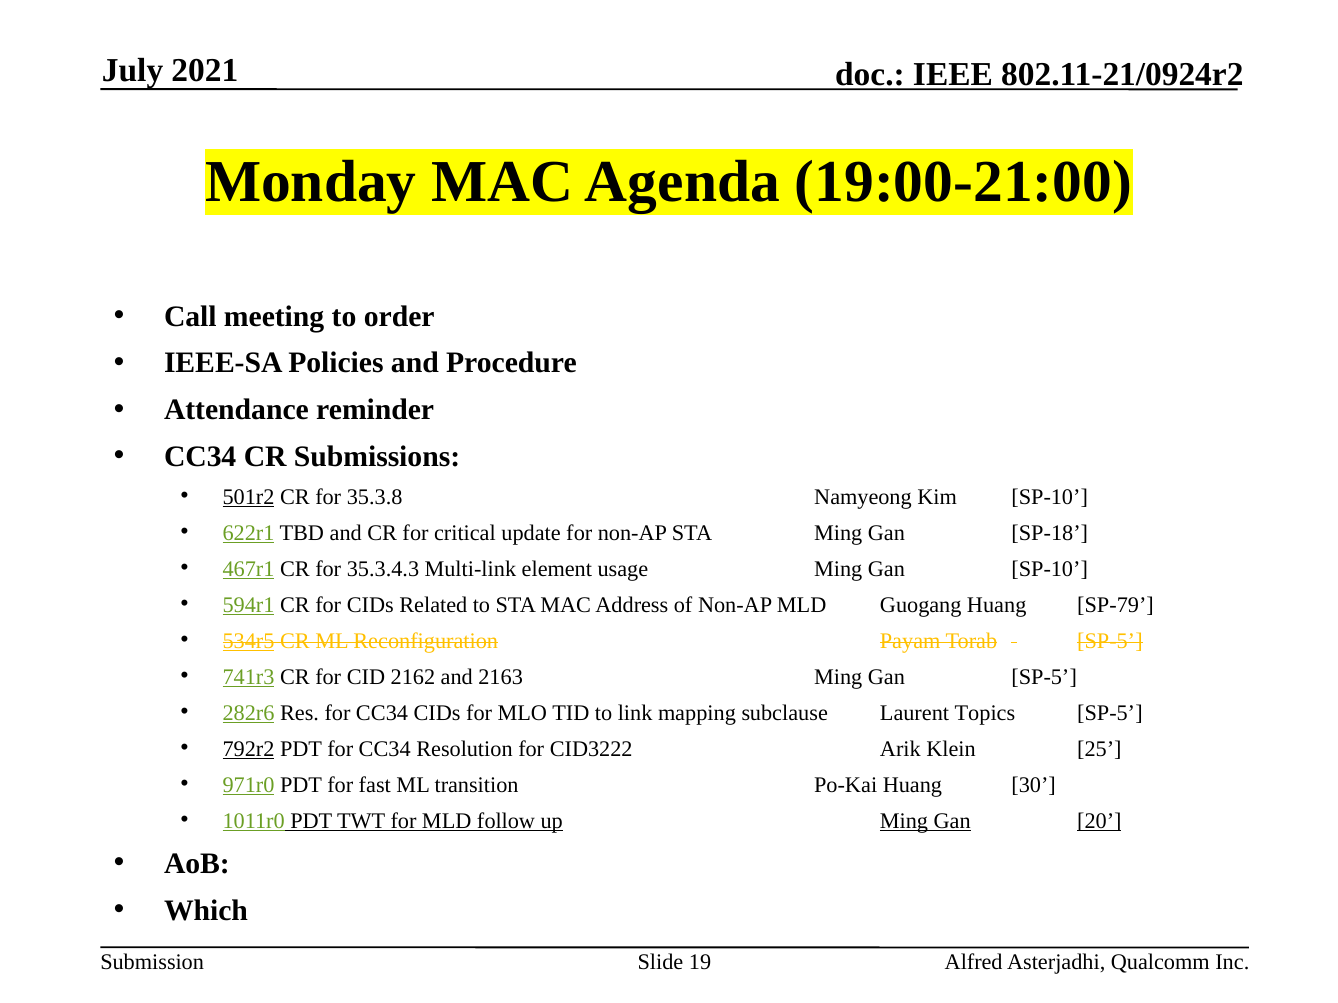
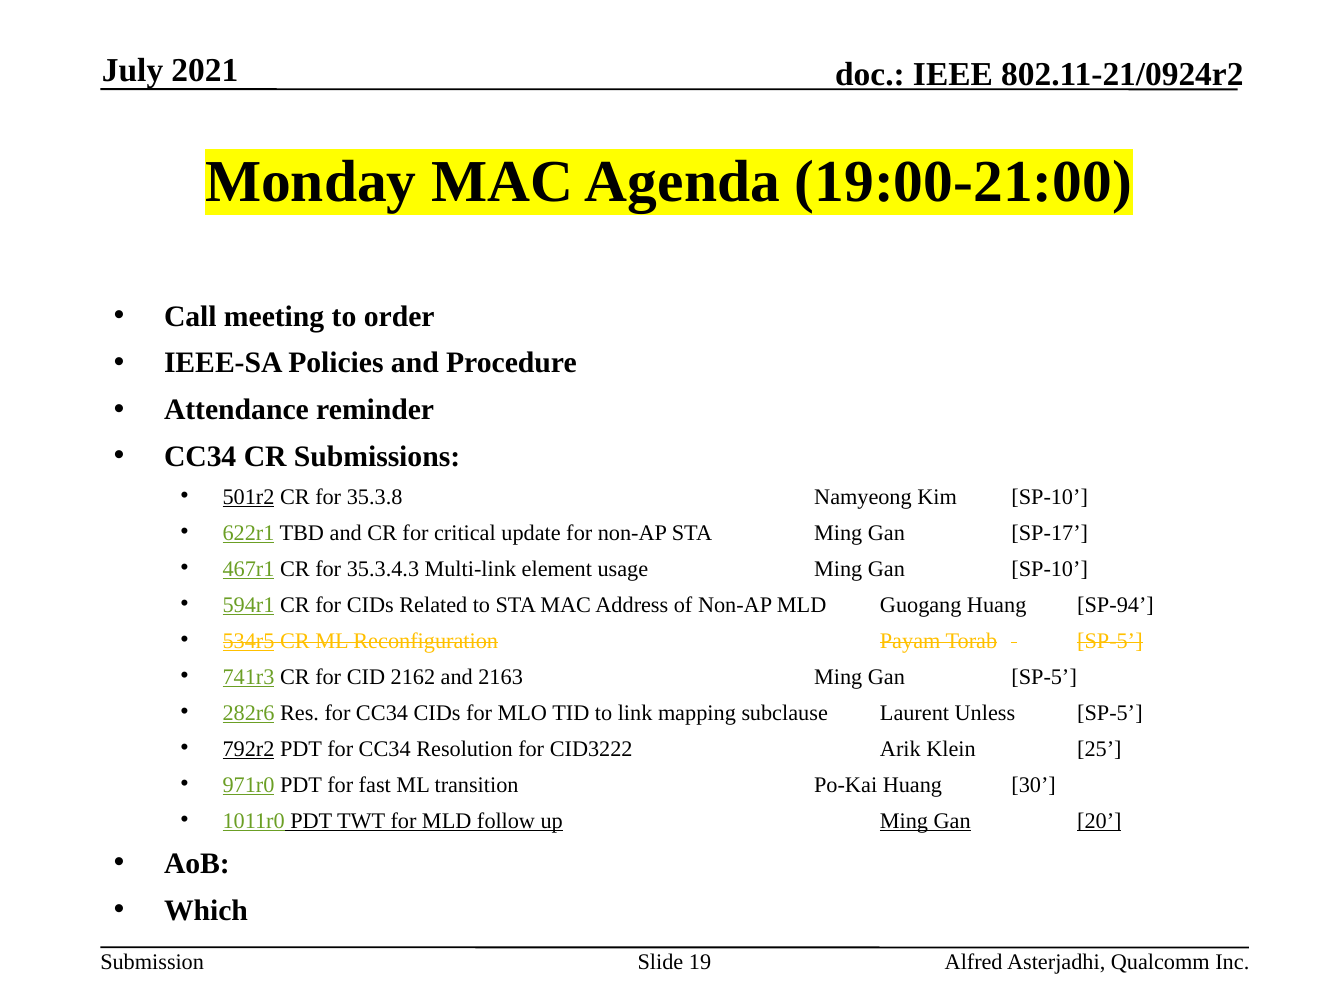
SP-18: SP-18 -> SP-17
SP-79: SP-79 -> SP-94
Topics: Topics -> Unless
